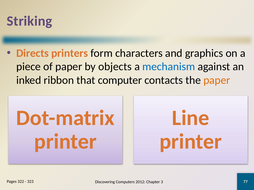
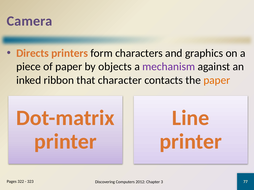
Striking: Striking -> Camera
mechanism colour: blue -> purple
computer: computer -> character
